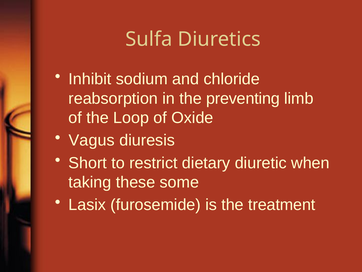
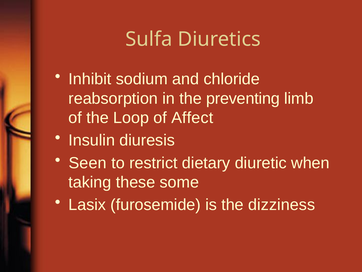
Oxide: Oxide -> Affect
Vagus: Vagus -> Insulin
Short: Short -> Seen
treatment: treatment -> dizziness
